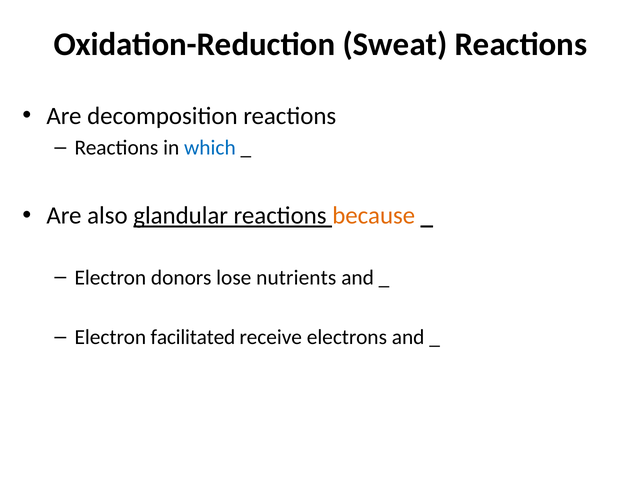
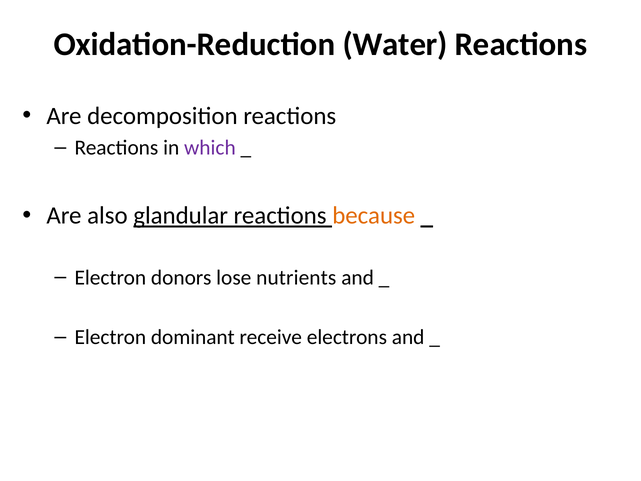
Sweat: Sweat -> Water
which colour: blue -> purple
facilitated: facilitated -> dominant
